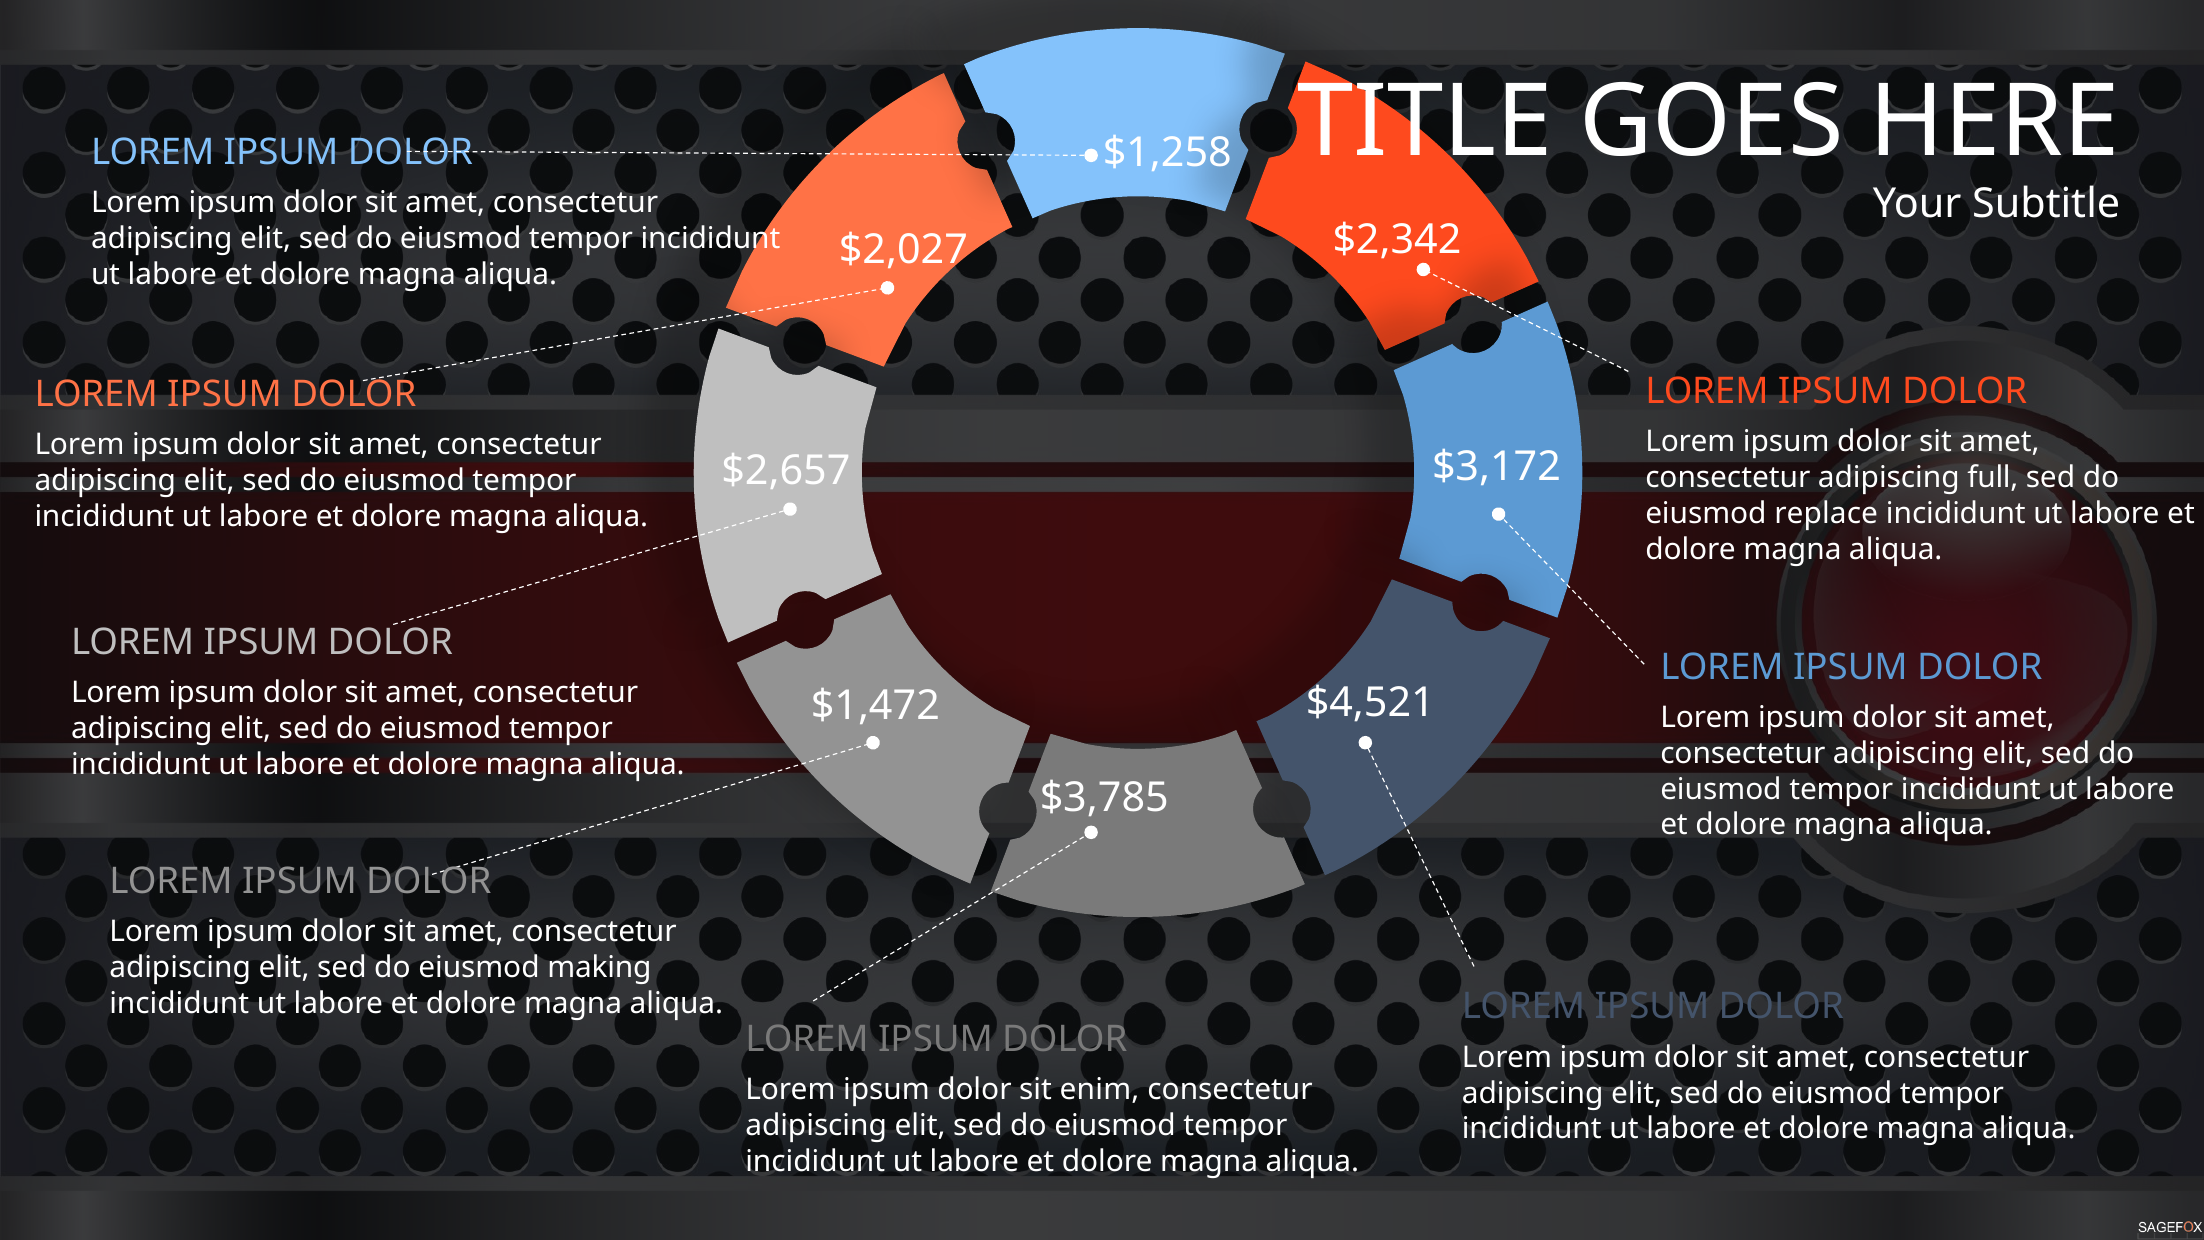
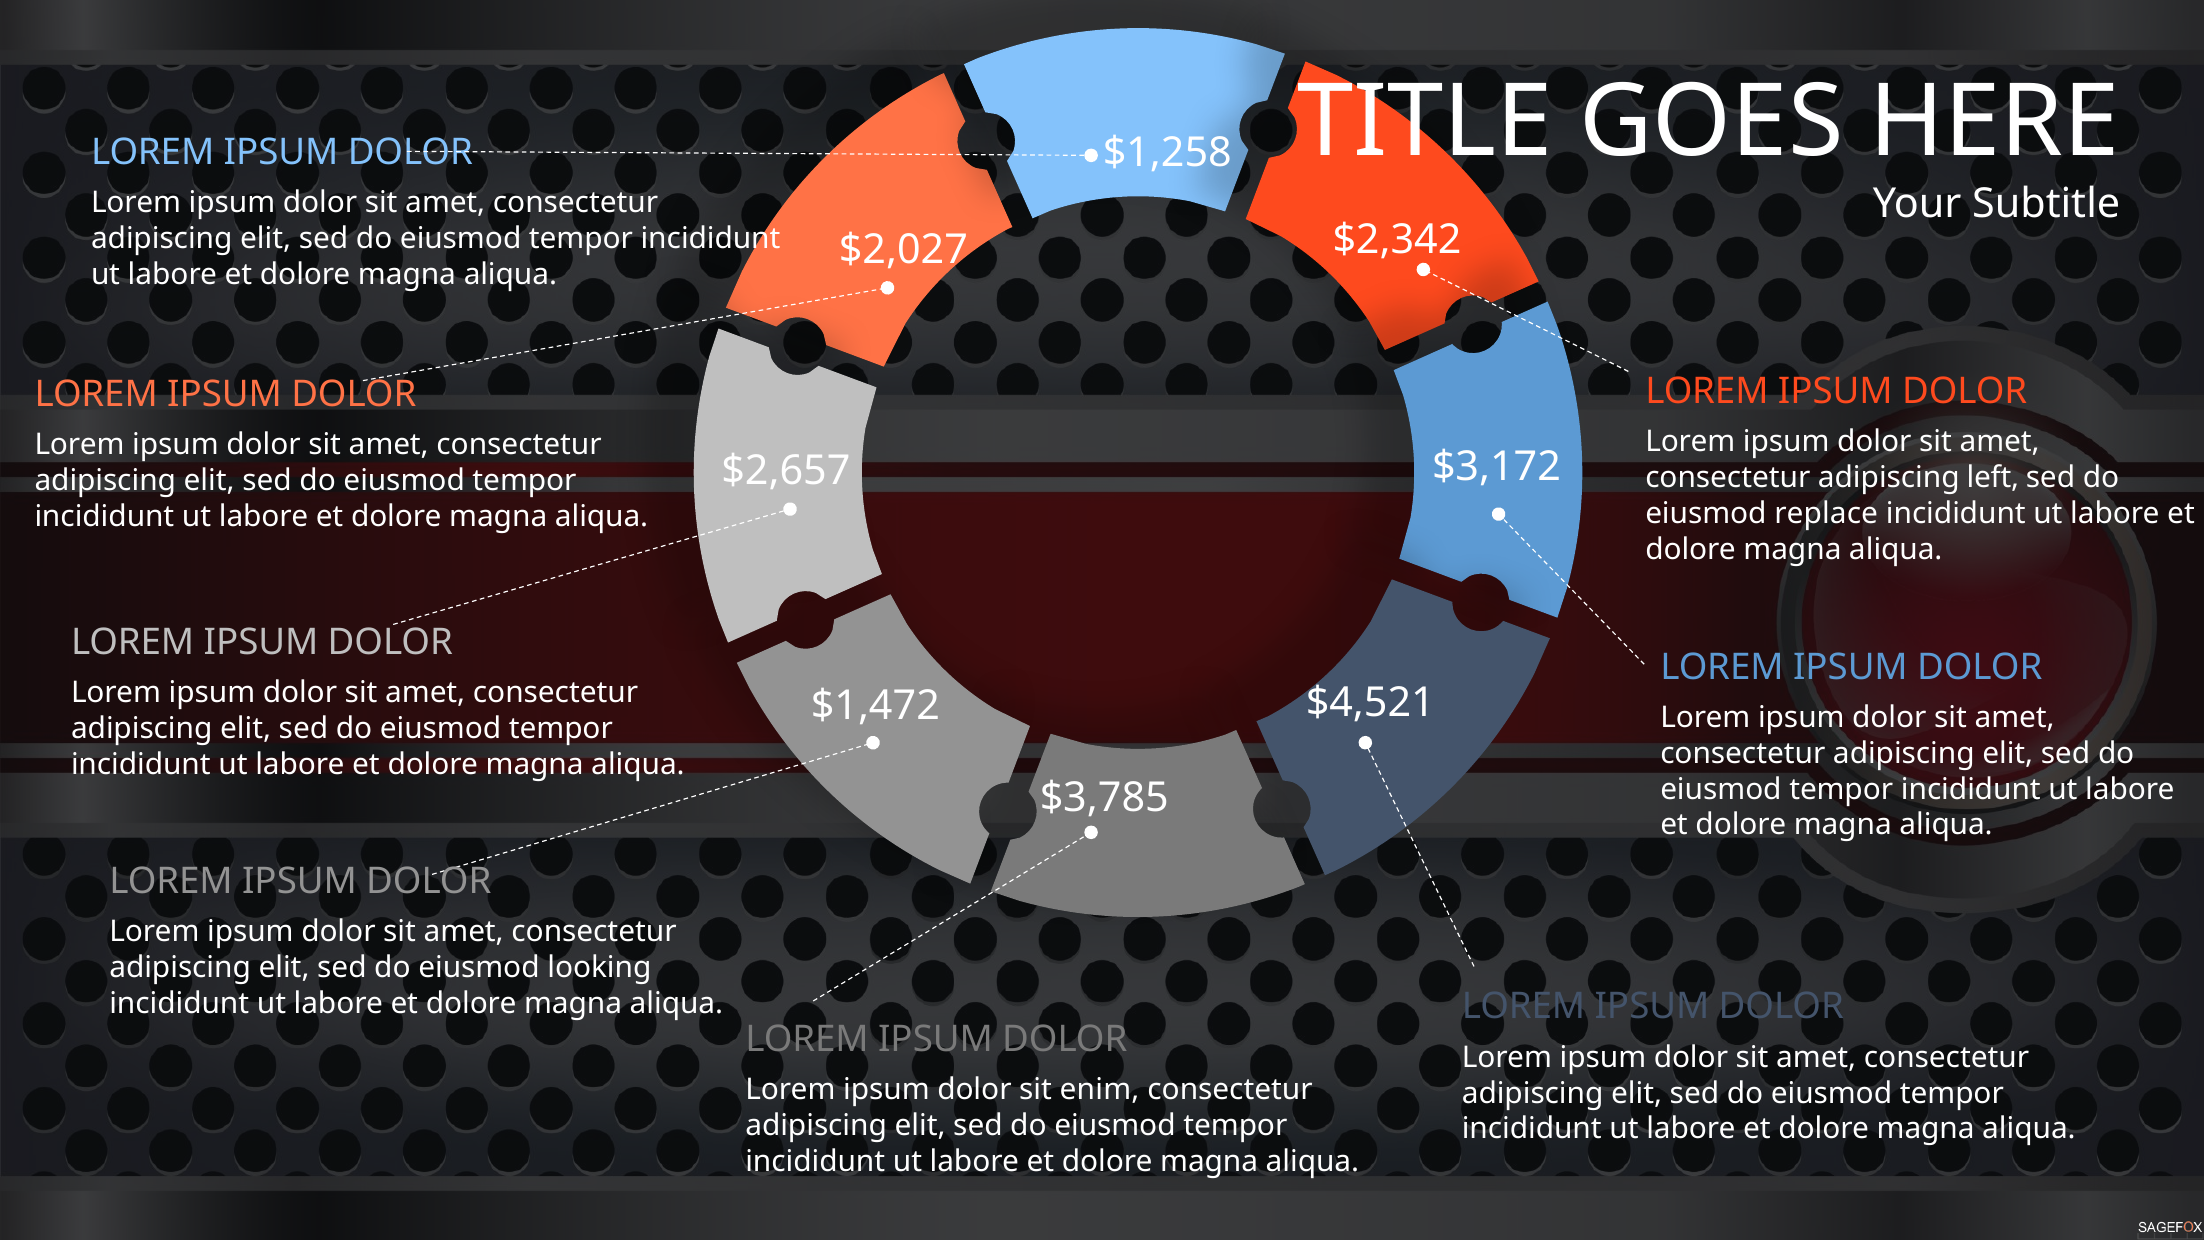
full: full -> left
making: making -> looking
